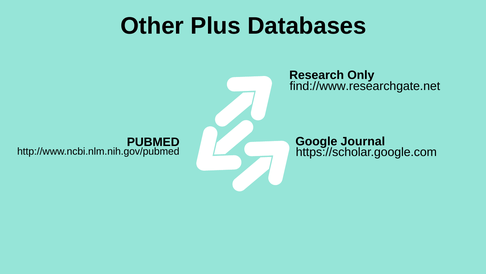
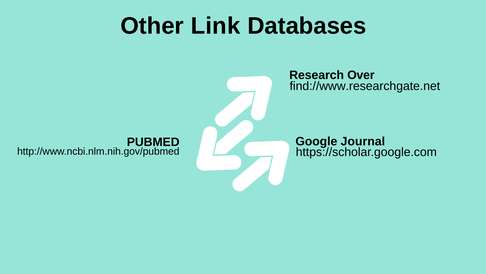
Plus: Plus -> Link
Only: Only -> Over
